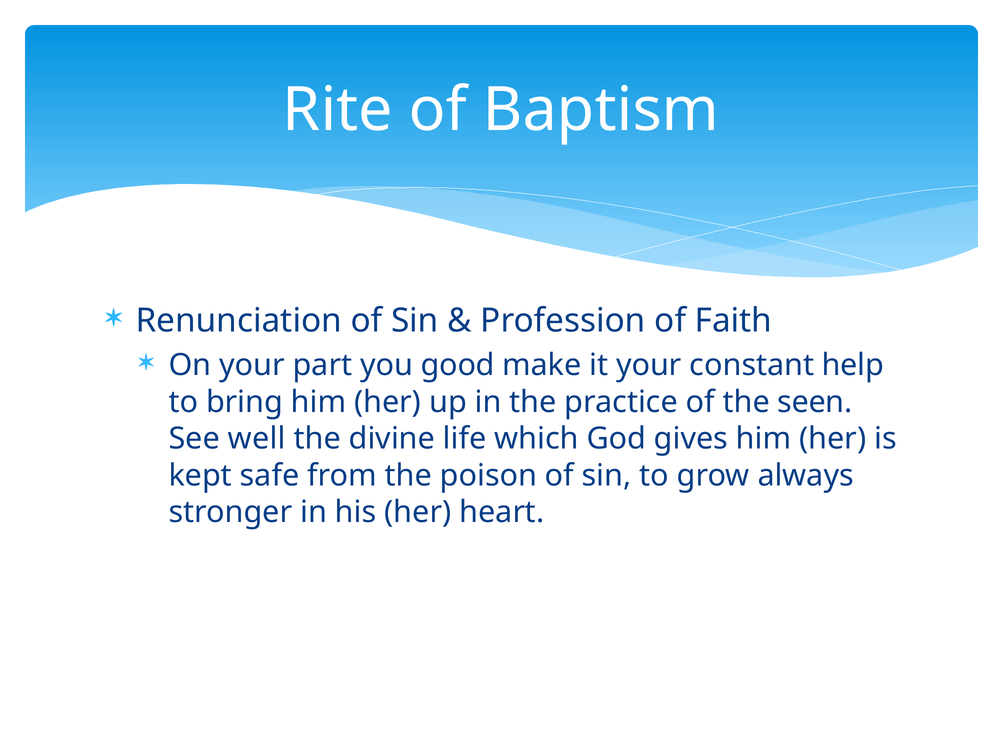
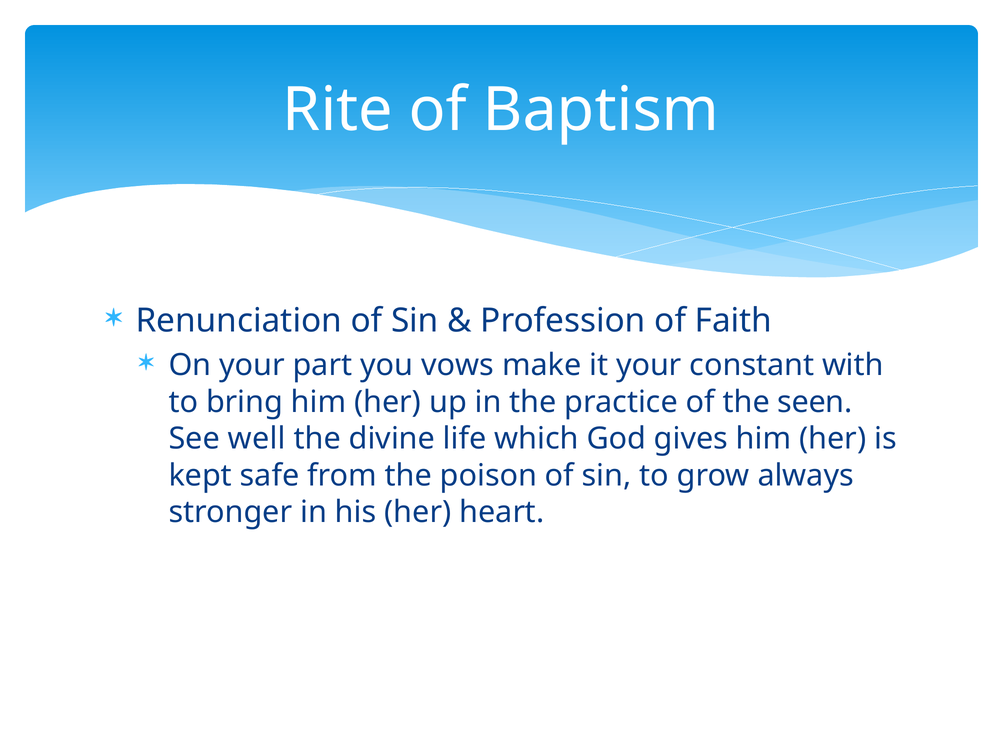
good: good -> vows
help: help -> with
